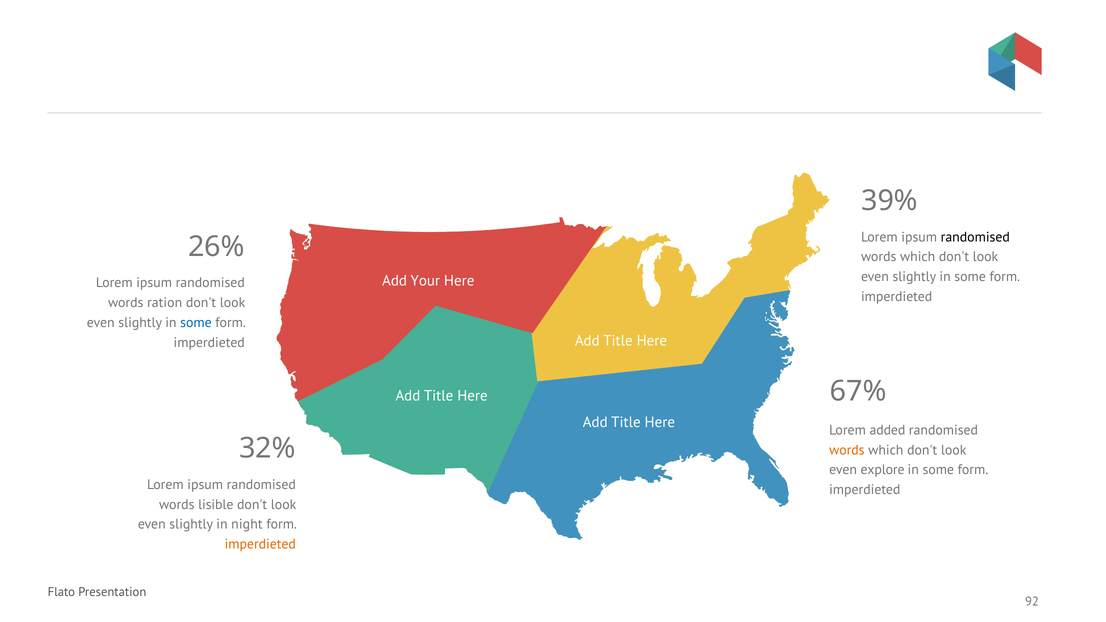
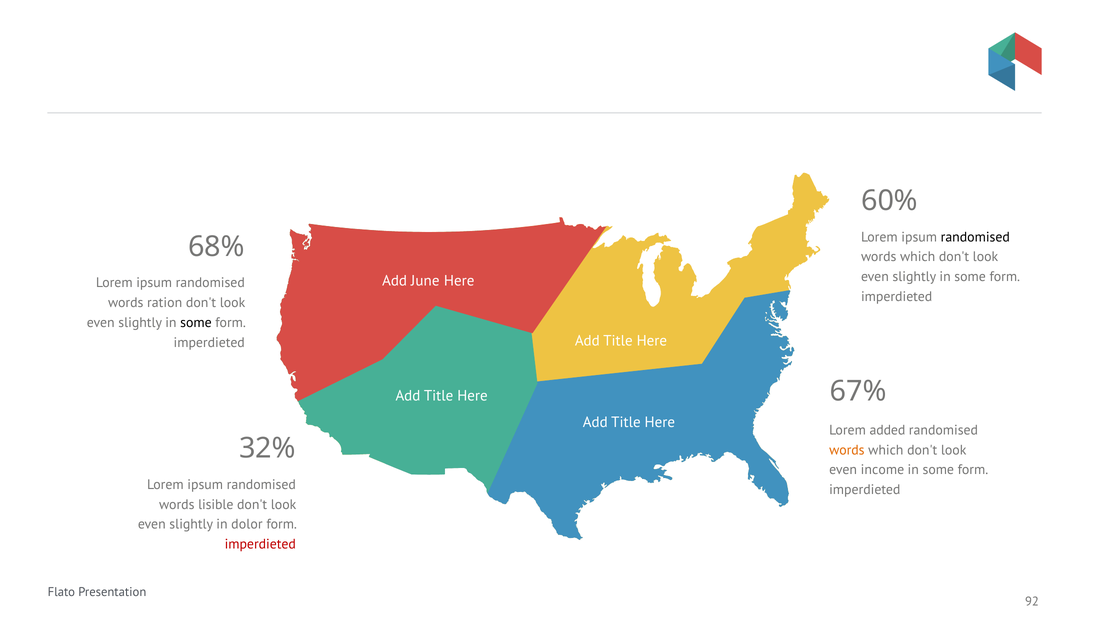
39%: 39% -> 60%
26%: 26% -> 68%
Your: Your -> June
some at (196, 323) colour: blue -> black
explore: explore -> income
night: night -> dolor
imperdieted at (260, 544) colour: orange -> red
